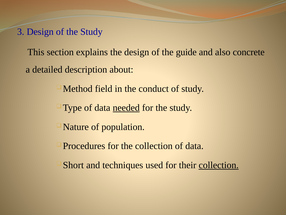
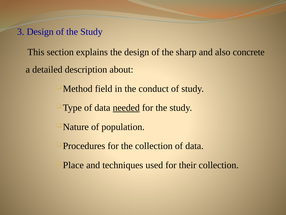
guide: guide -> sharp
Short: Short -> Place
collection at (219, 165) underline: present -> none
